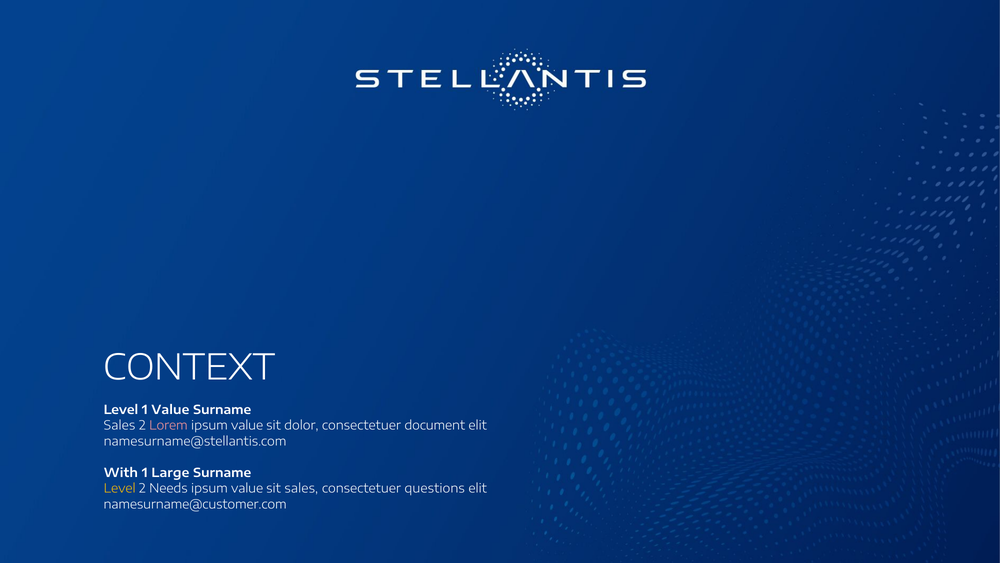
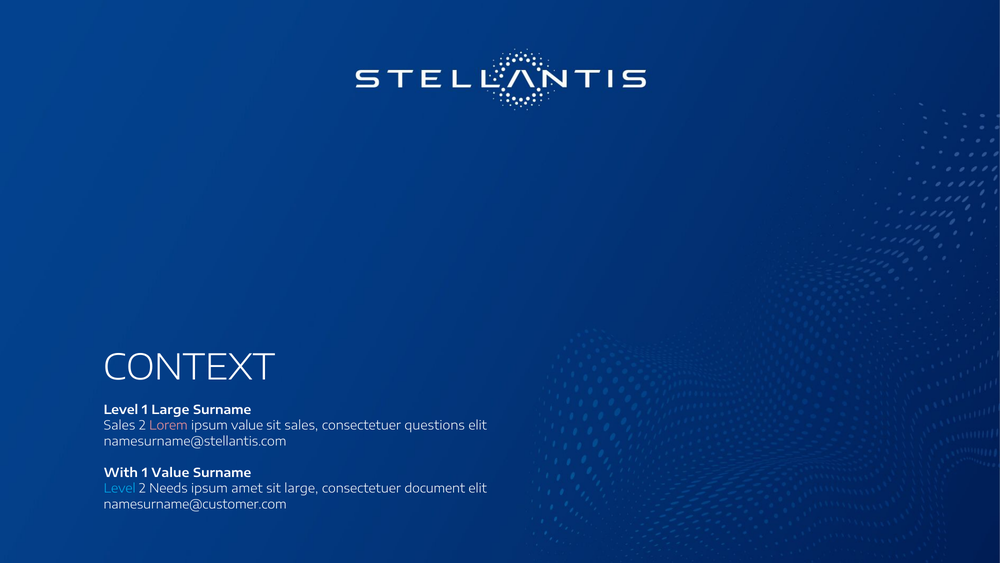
1 Value: Value -> Large
sit dolor: dolor -> sales
document: document -> questions
1 Large: Large -> Value
Level at (120, 488) colour: yellow -> light blue
value at (247, 488): value -> amet
sit sales: sales -> large
questions: questions -> document
